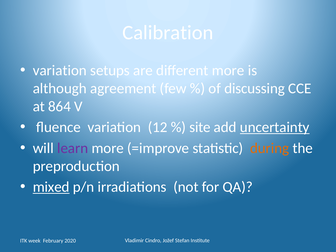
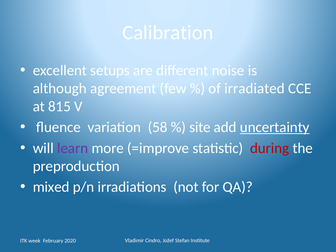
variation at (60, 70): variation -> excellent
different more: more -> noise
discussing: discussing -> irradiated
864: 864 -> 815
12: 12 -> 58
during colour: orange -> red
mixed underline: present -> none
